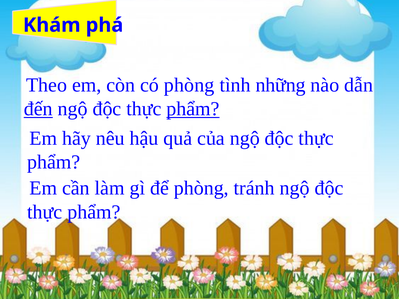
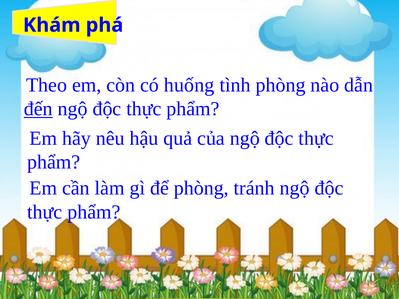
có phòng: phòng -> huống
tình những: những -> phòng
phẩm at (193, 109) underline: present -> none
